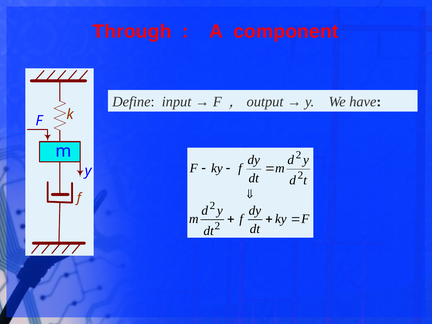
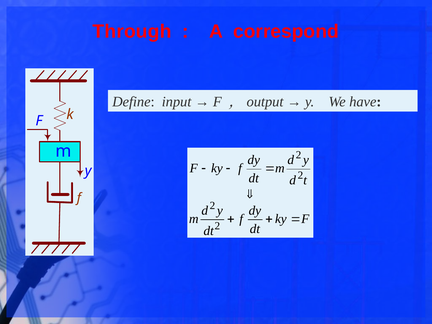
component: component -> correspond
